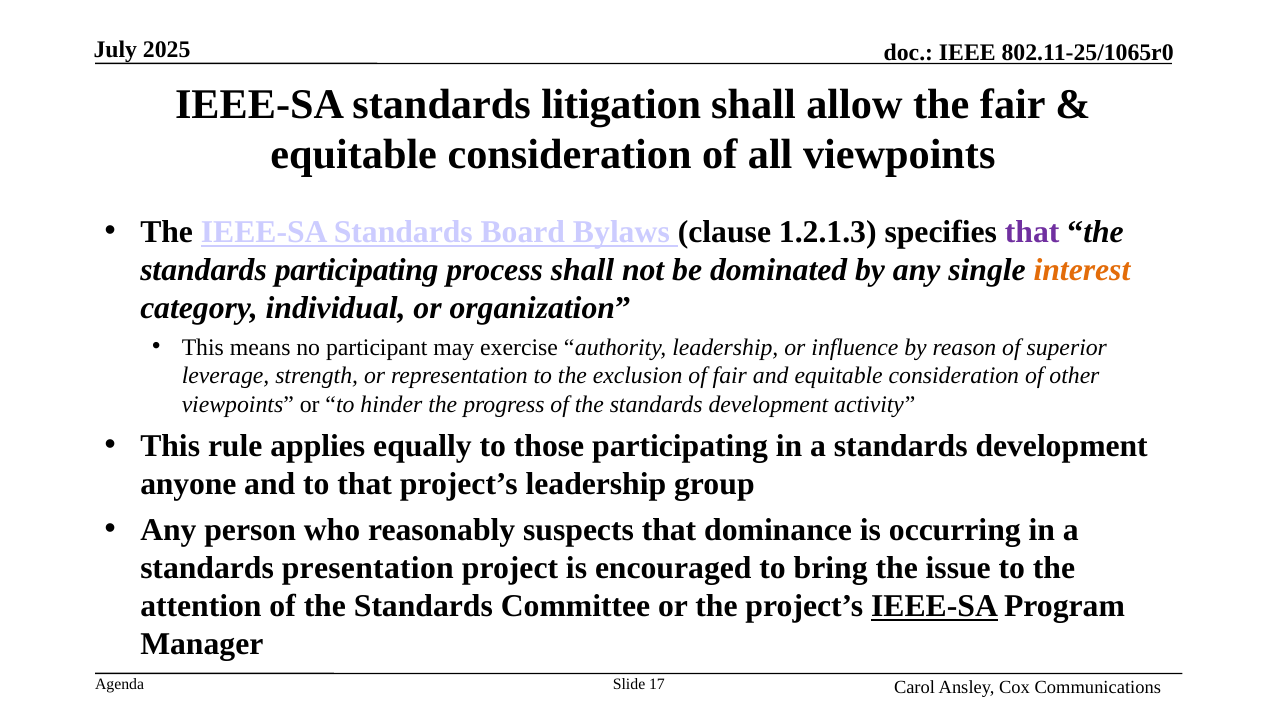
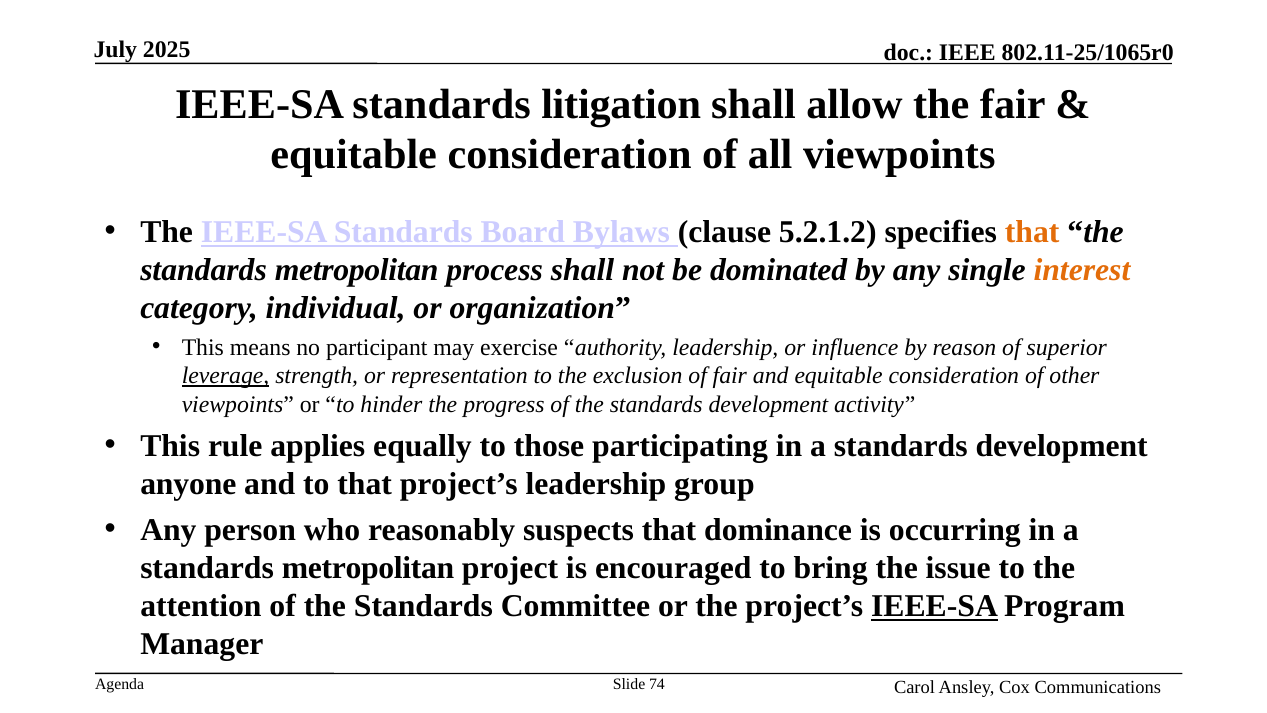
1.2.1.3: 1.2.1.3 -> 5.2.1.2
that at (1032, 232) colour: purple -> orange
participating at (357, 270): participating -> metropolitan
leverage underline: none -> present
presentation at (368, 568): presentation -> metropolitan
17: 17 -> 74
